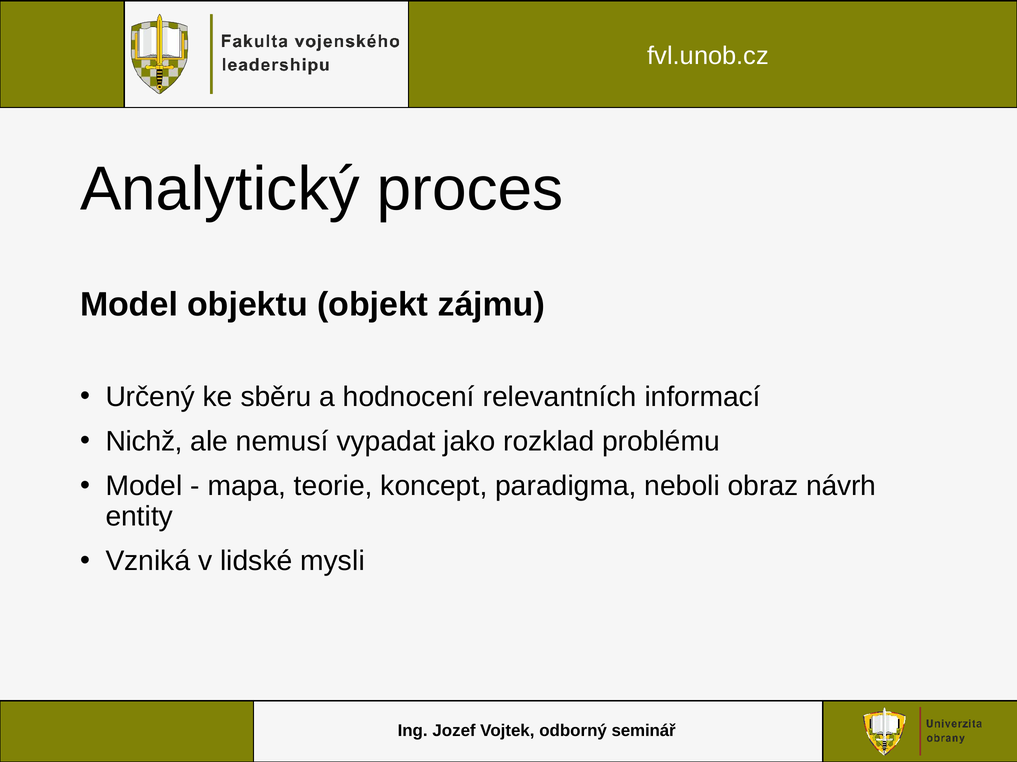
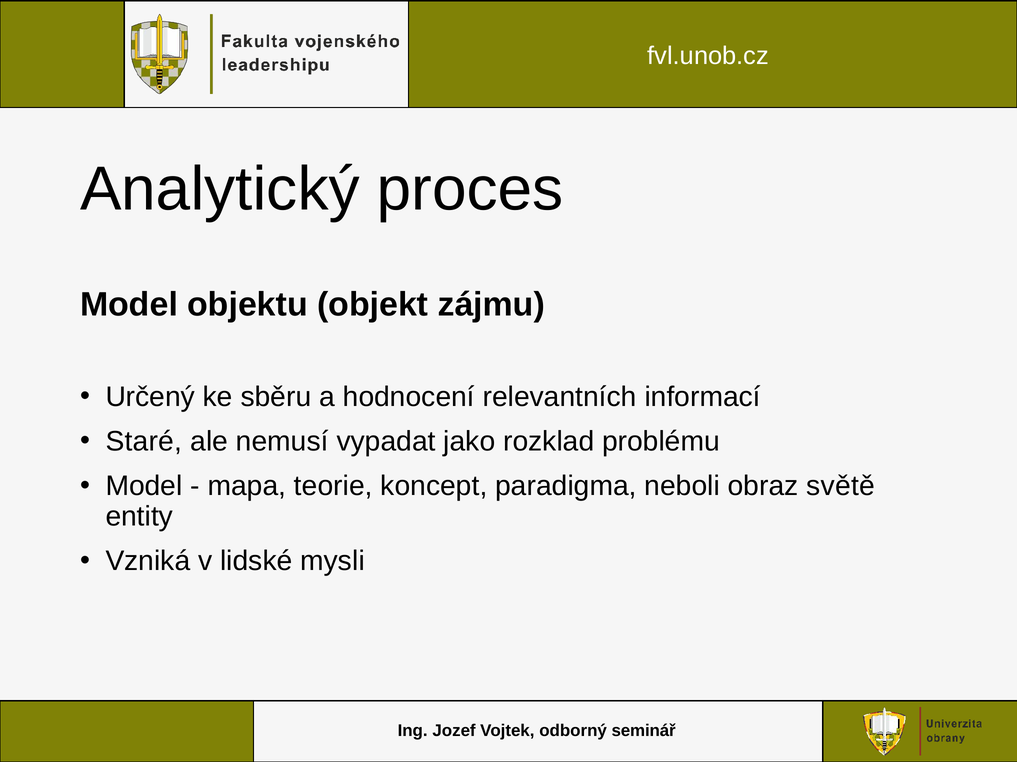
Nichž: Nichž -> Staré
návrh: návrh -> světě
